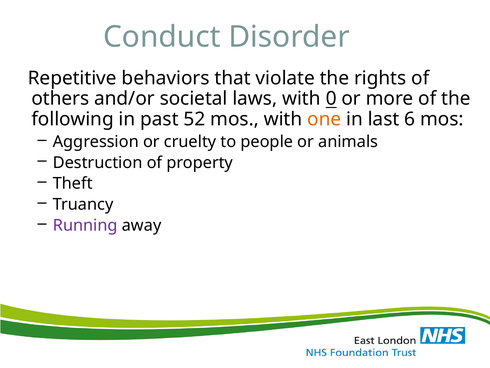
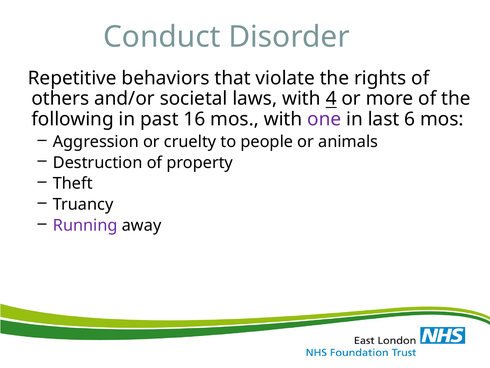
0: 0 -> 4
52: 52 -> 16
one colour: orange -> purple
